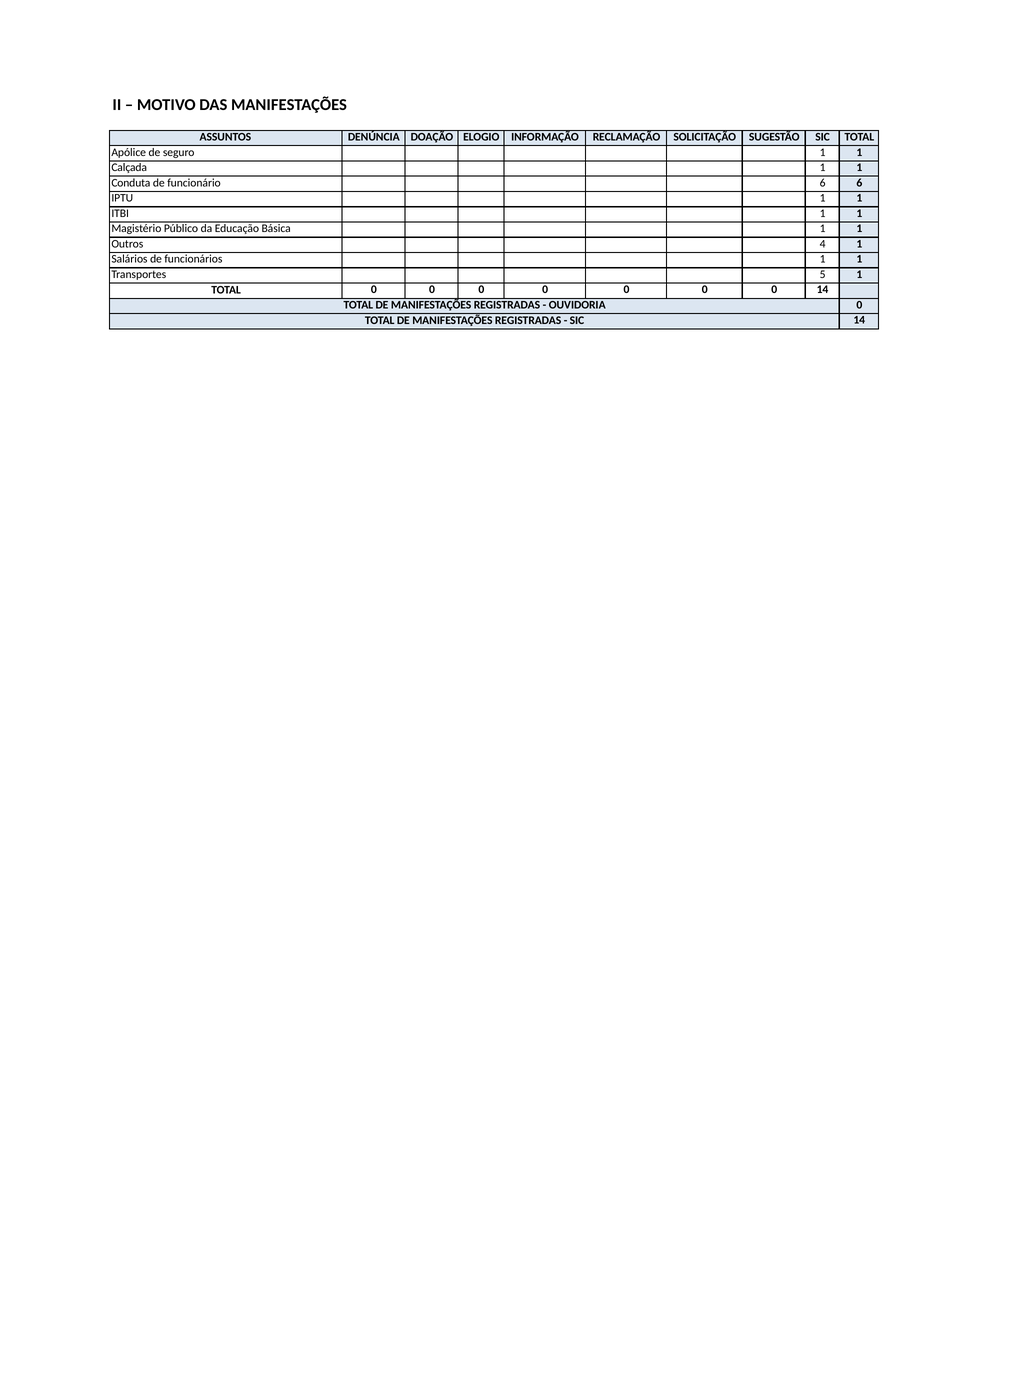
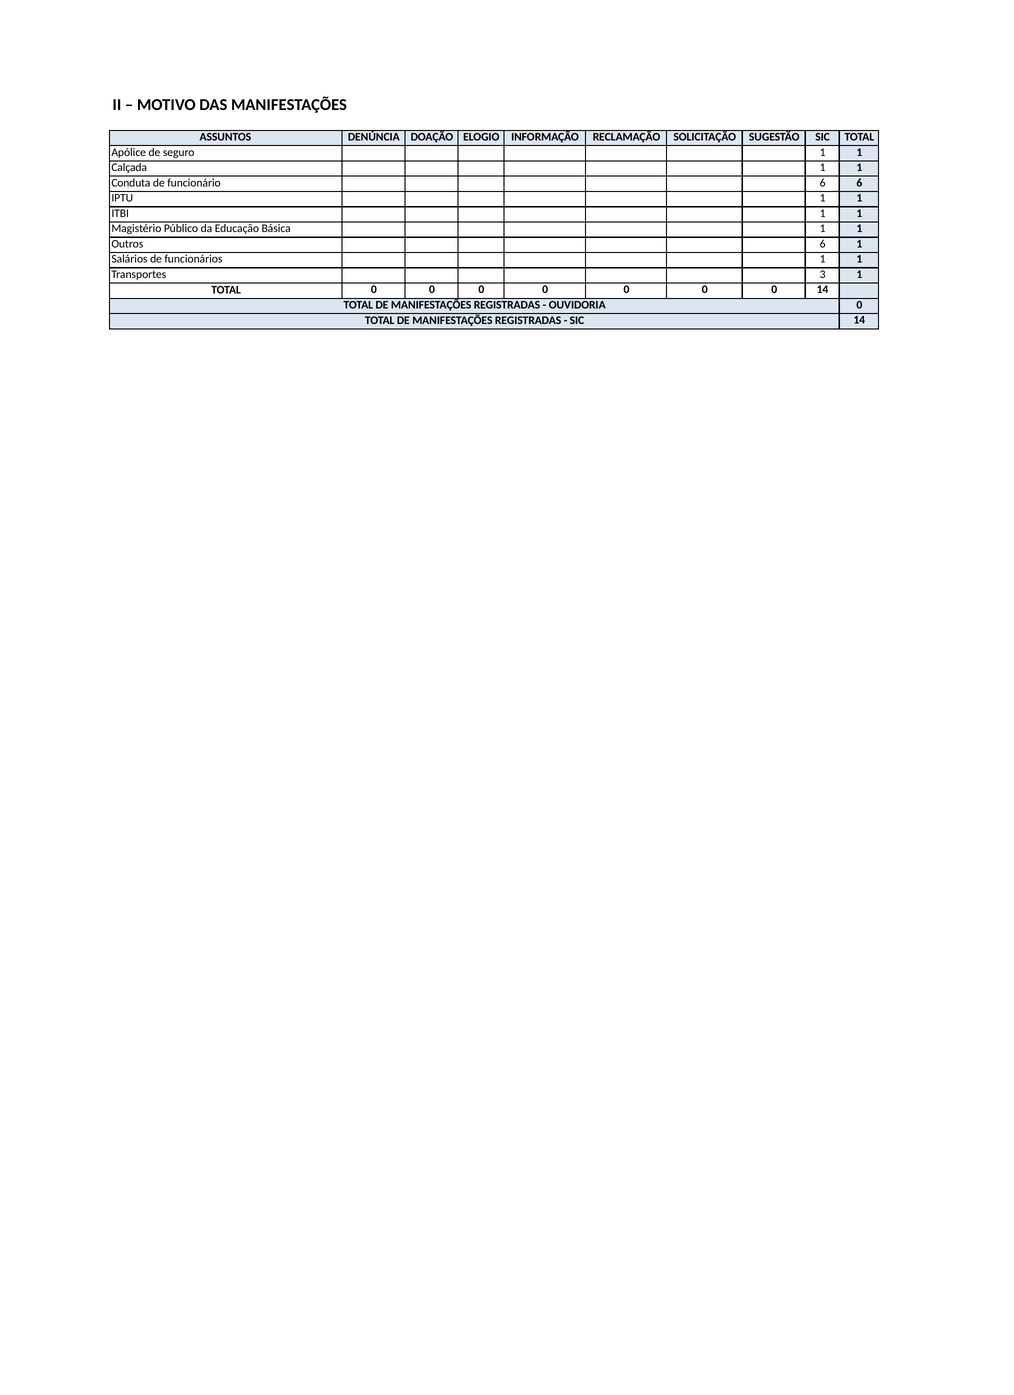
Outros 4: 4 -> 6
5: 5 -> 3
